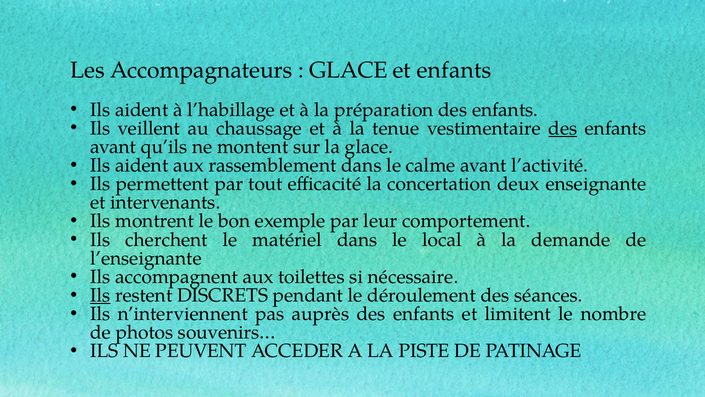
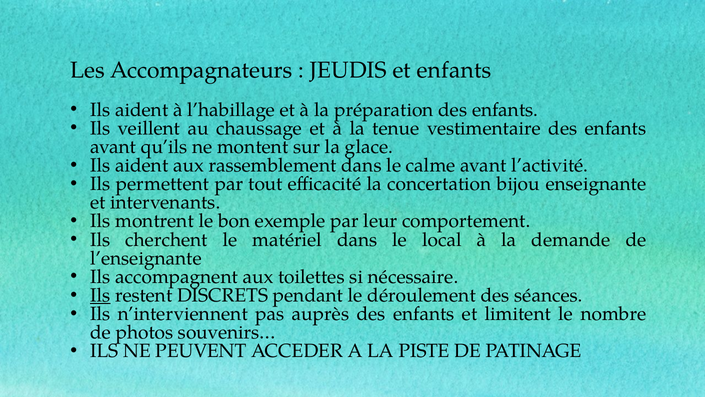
GLACE at (348, 70): GLACE -> JEUDIS
des at (563, 128) underline: present -> none
deux: deux -> bijou
